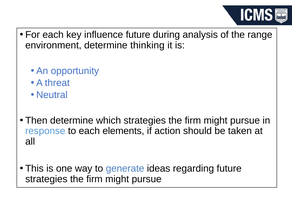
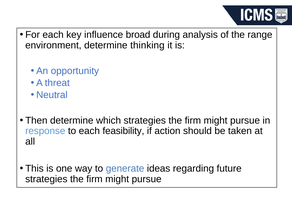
influence future: future -> broad
elements: elements -> feasibility
